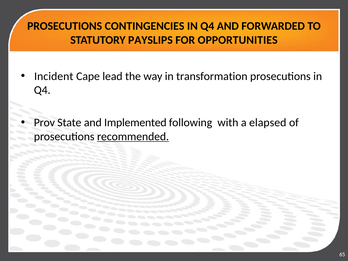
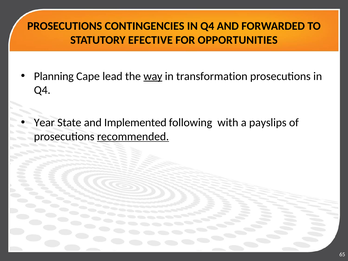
PAYSLIPS: PAYSLIPS -> EFECTIVE
Incident: Incident -> Planning
way underline: none -> present
Prov: Prov -> Year
elapsed: elapsed -> payslips
